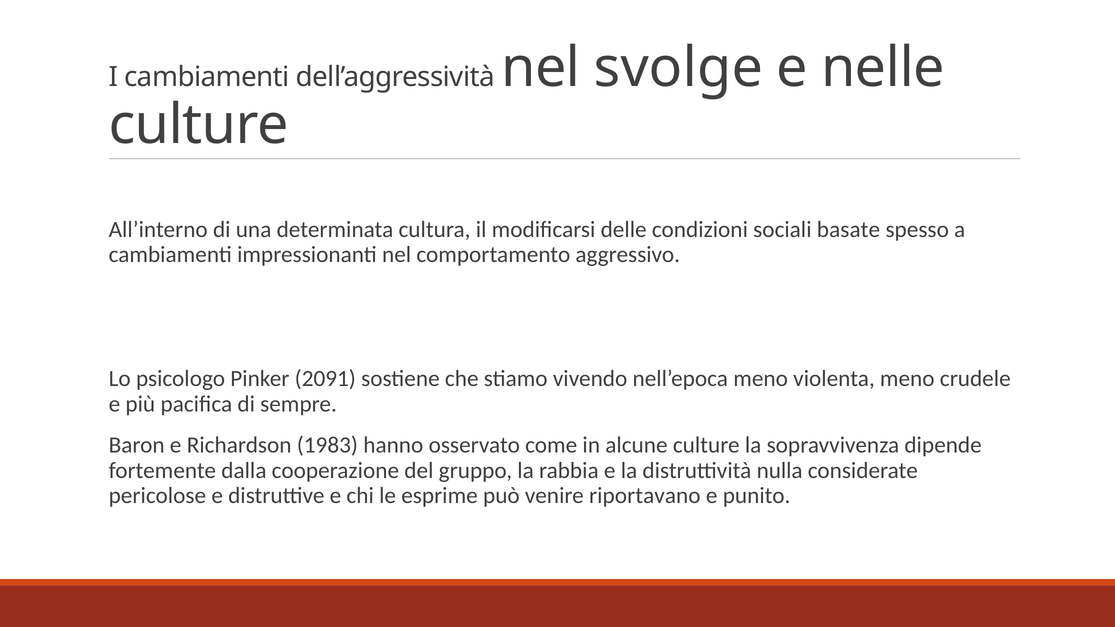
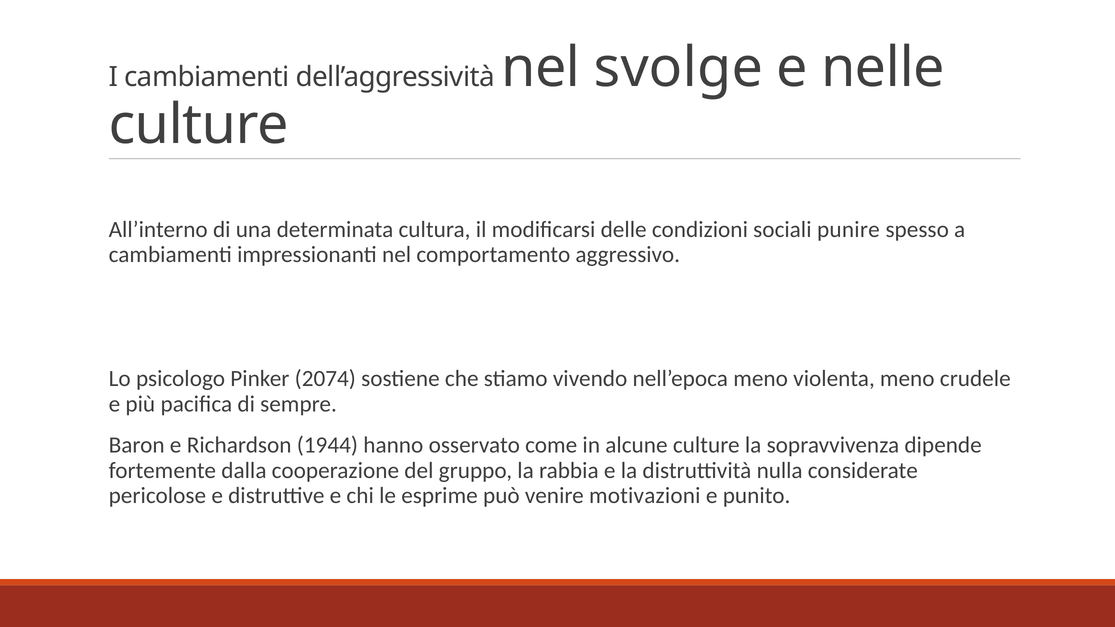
basate: basate -> punire
2091: 2091 -> 2074
1983: 1983 -> 1944
riportavano: riportavano -> motivazioni
